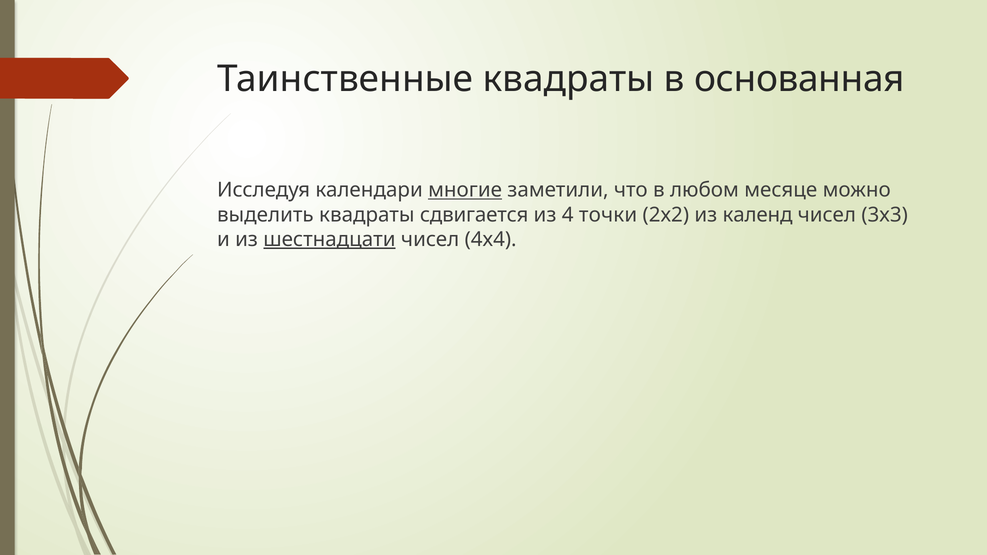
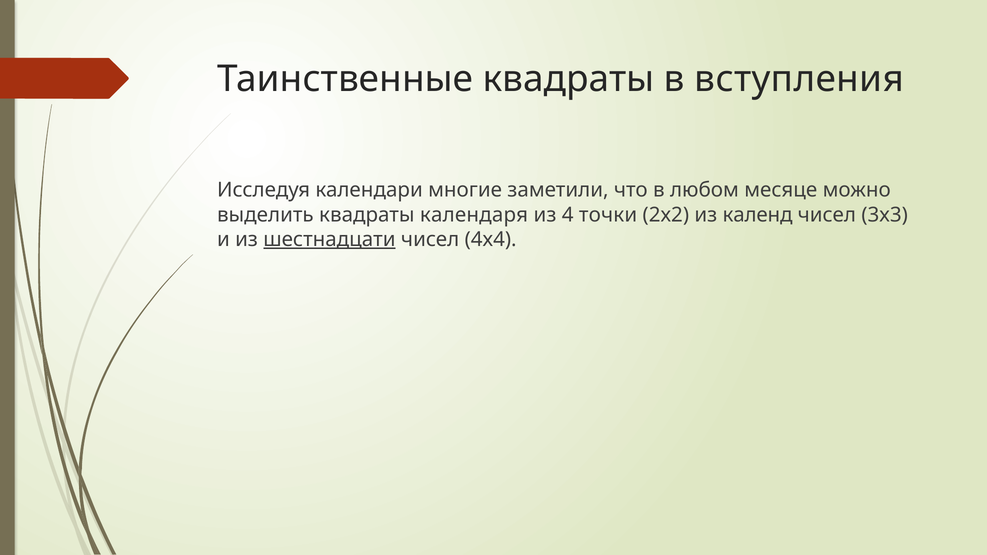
основанная: основанная -> вступления
многие underline: present -> none
сдвигается: сдвигается -> календаря
